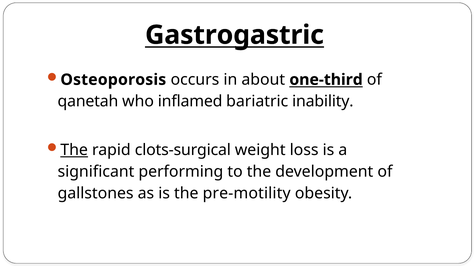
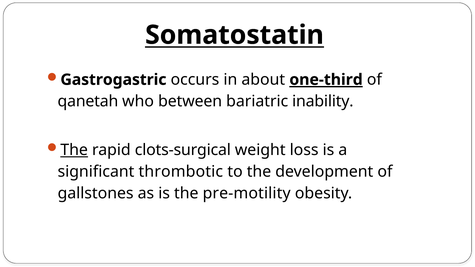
Gastrogastric: Gastrogastric -> Somatostatin
Osteoporosis: Osteoporosis -> Gastrogastric
one-third underline: none -> present
inflamed: inflamed -> between
performing: performing -> thrombotic
